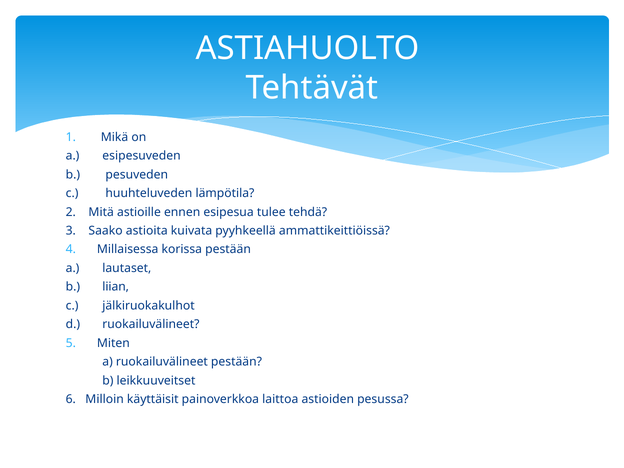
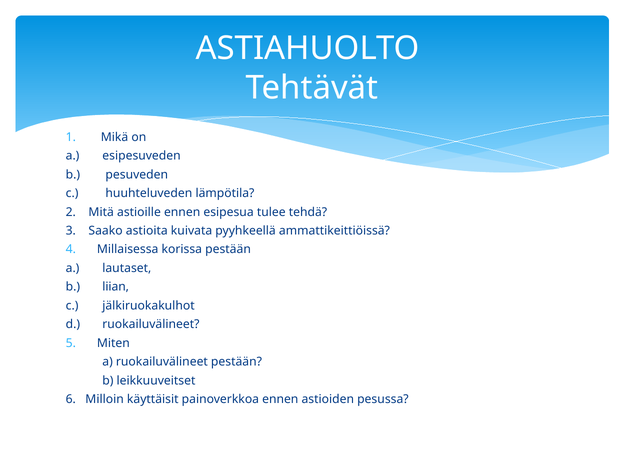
painoverkkoa laittoa: laittoa -> ennen
